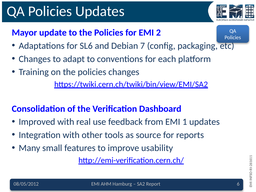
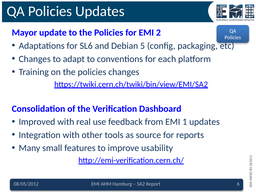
7: 7 -> 5
